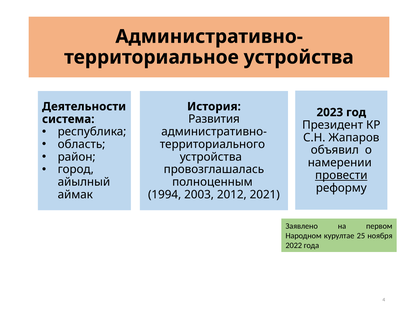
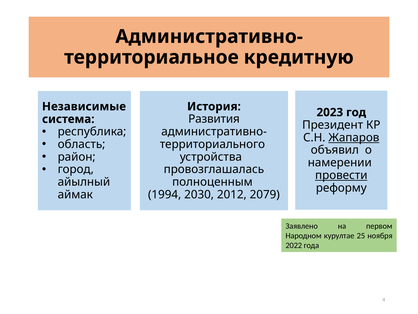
устройства at (299, 57): устройства -> кредитную
Деятельности: Деятельности -> Независимые
Жапаров underline: none -> present
2003: 2003 -> 2030
2021: 2021 -> 2079
